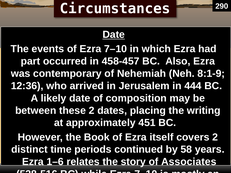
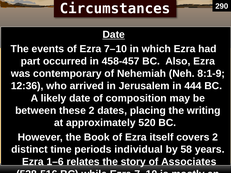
451: 451 -> 520
continued: continued -> individual
